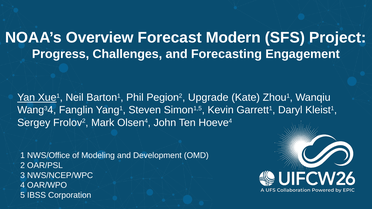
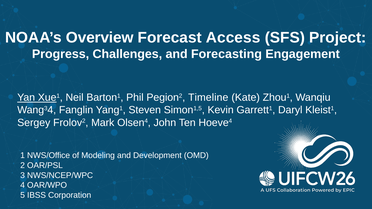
Modern: Modern -> Access
Upgrade: Upgrade -> Timeline
